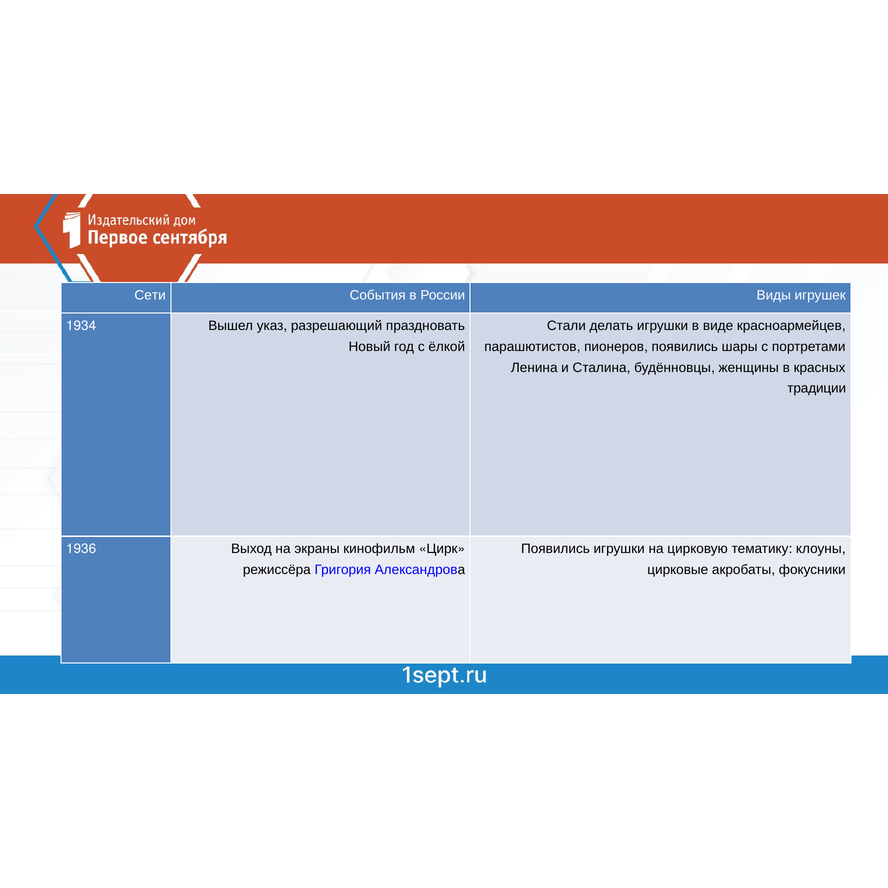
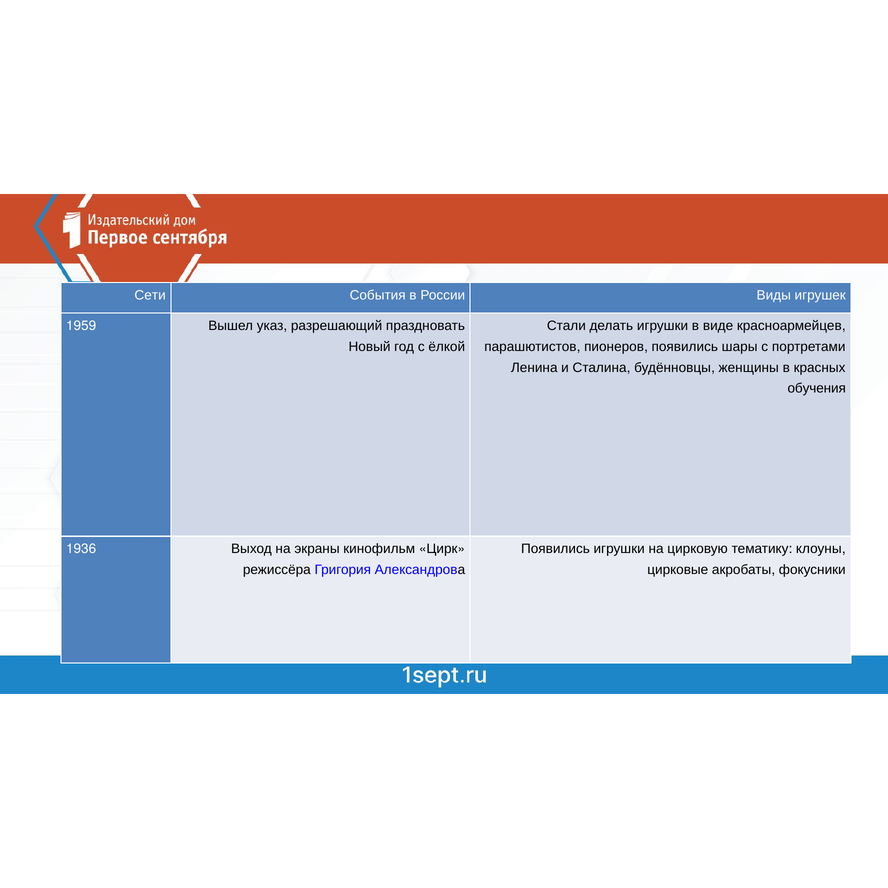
1934: 1934 -> 1959
традиции: традиции -> обучения
